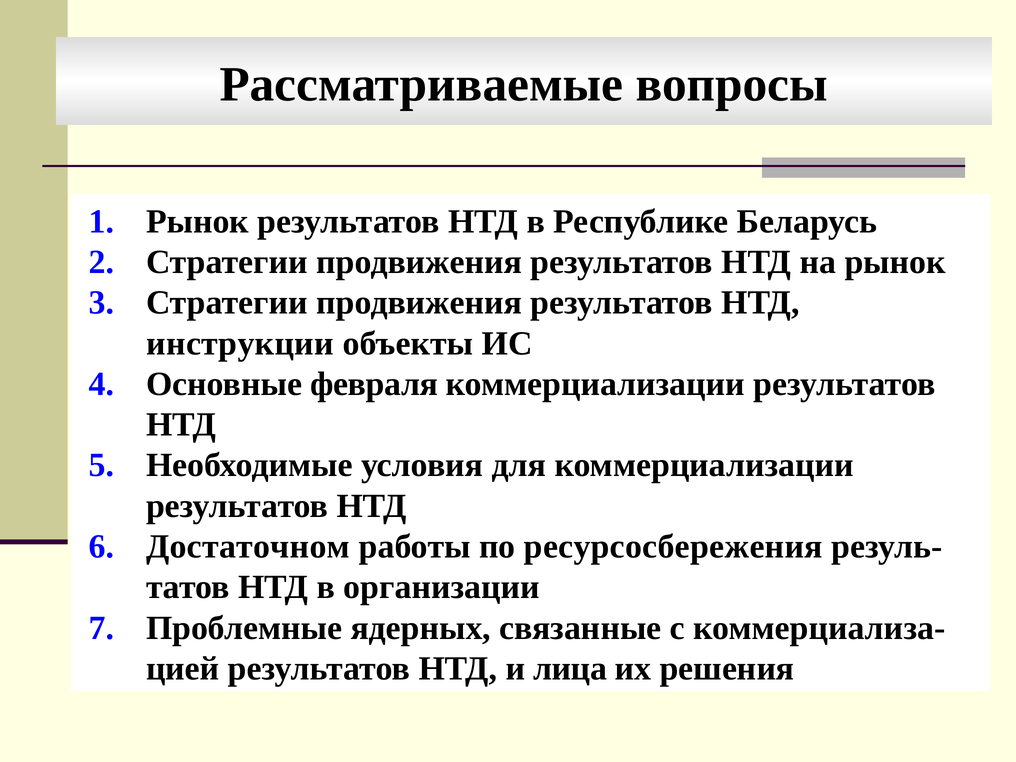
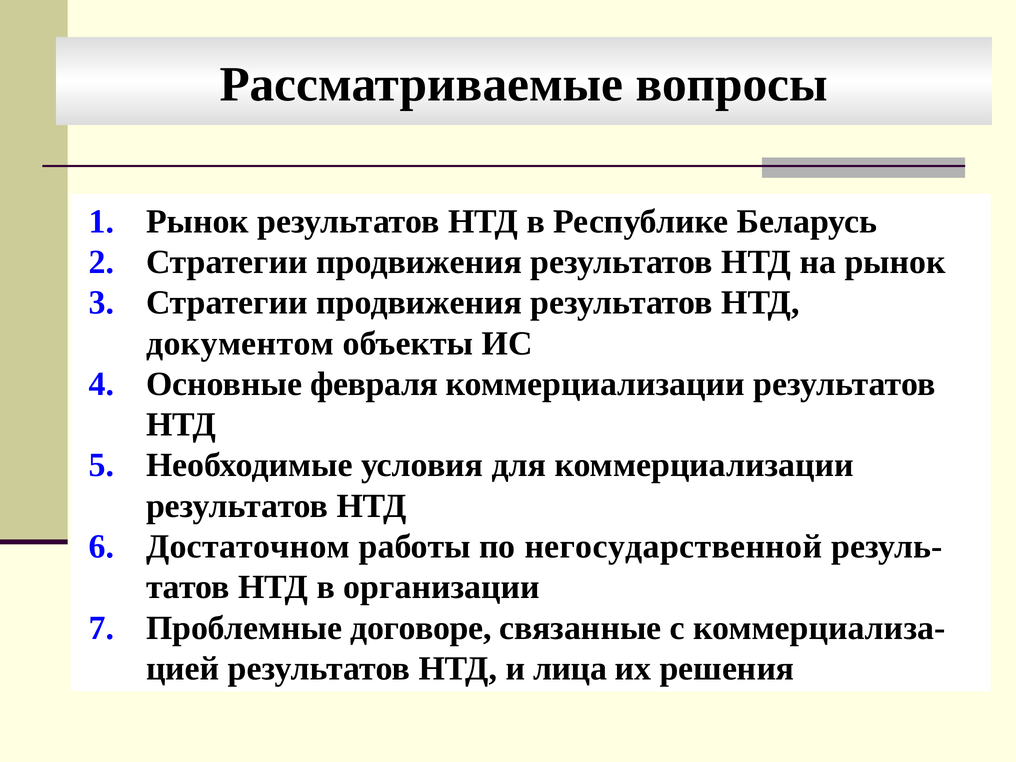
инструкции: инструкции -> документом
ресурсосбережения: ресурсосбережения -> негосударственной
ядерных: ядерных -> договоре
